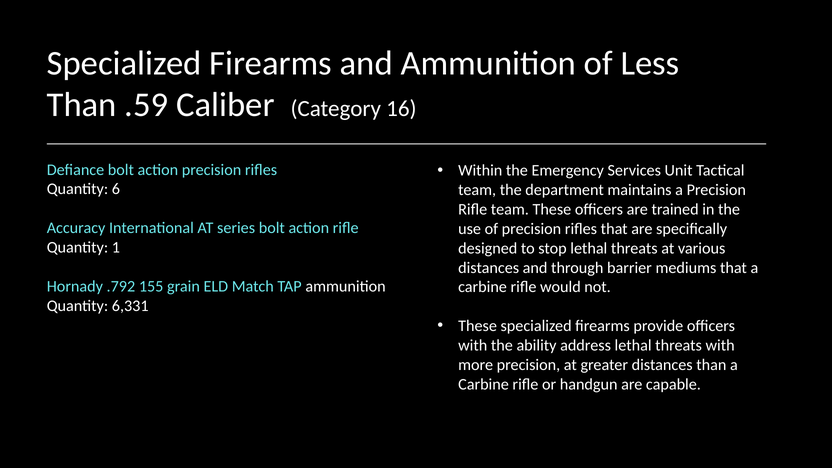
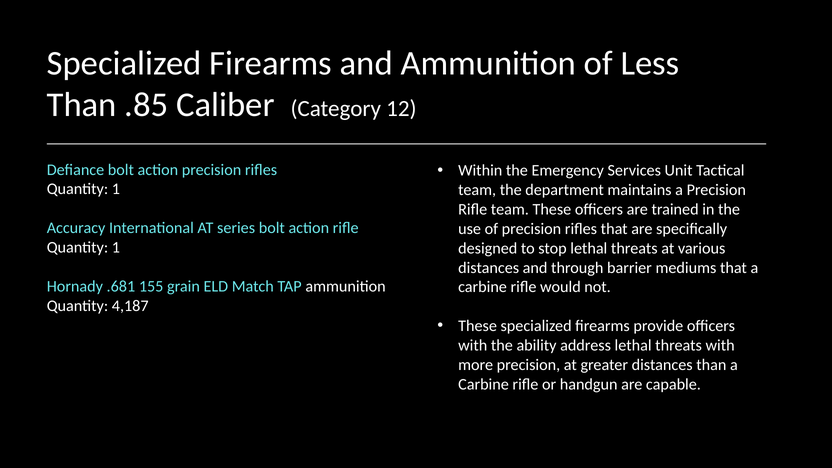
.59: .59 -> .85
16: 16 -> 12
6 at (116, 189): 6 -> 1
.792: .792 -> .681
6,331: 6,331 -> 4,187
